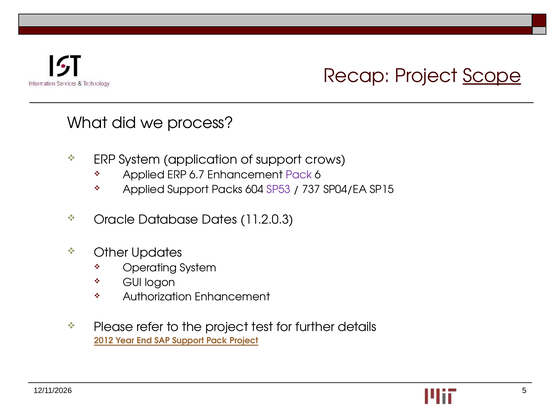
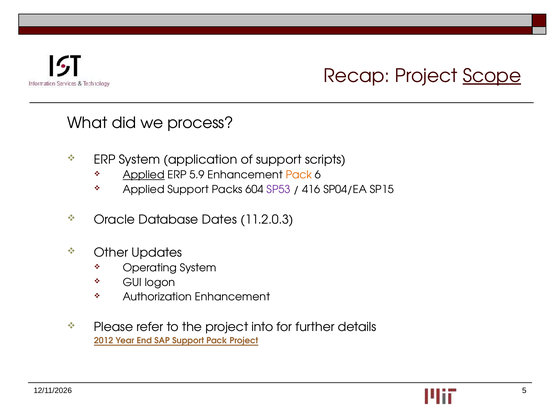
crows: crows -> scripts
Applied at (144, 175) underline: none -> present
6.7: 6.7 -> 5.9
Pack at (299, 175) colour: purple -> orange
737: 737 -> 416
test: test -> into
